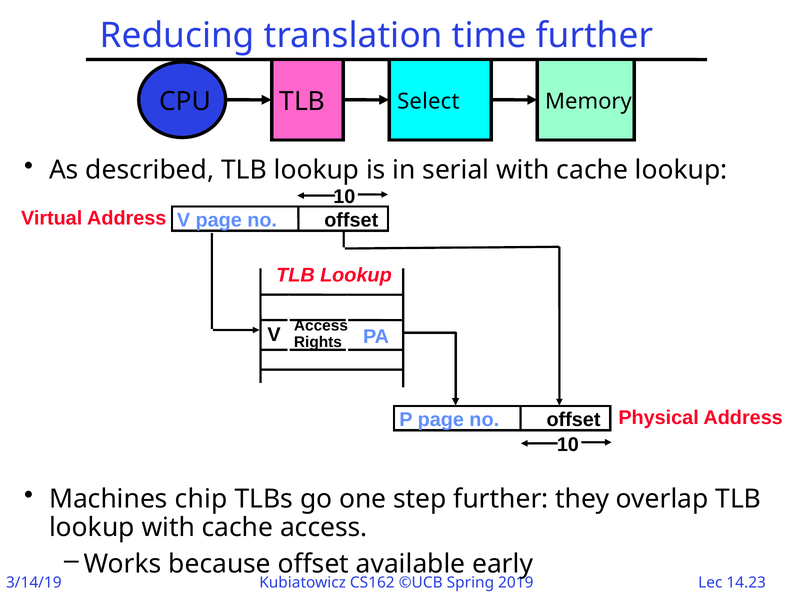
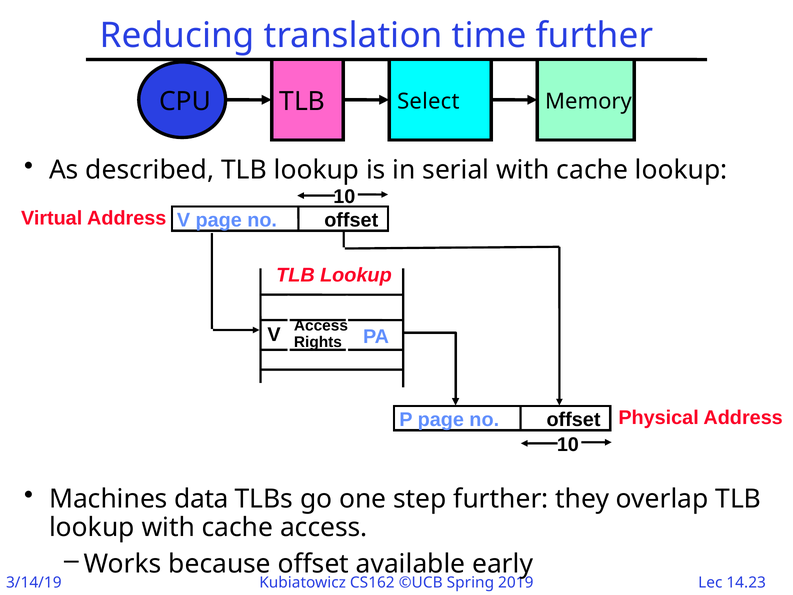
chip: chip -> data
